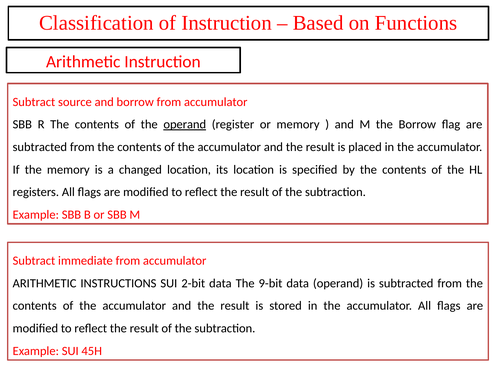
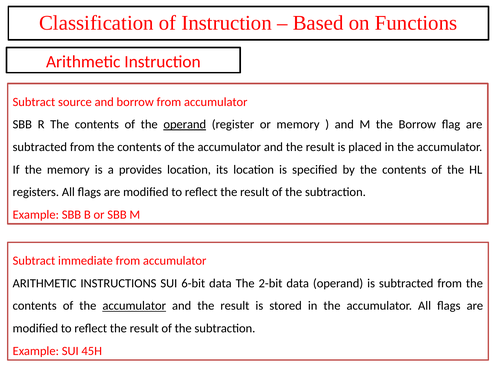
changed: changed -> provides
2-bit: 2-bit -> 6-bit
9-bit: 9-bit -> 2-bit
accumulator at (134, 306) underline: none -> present
